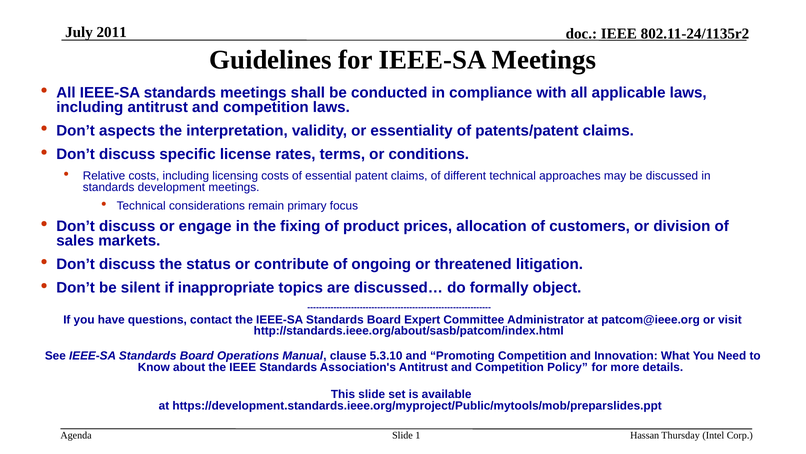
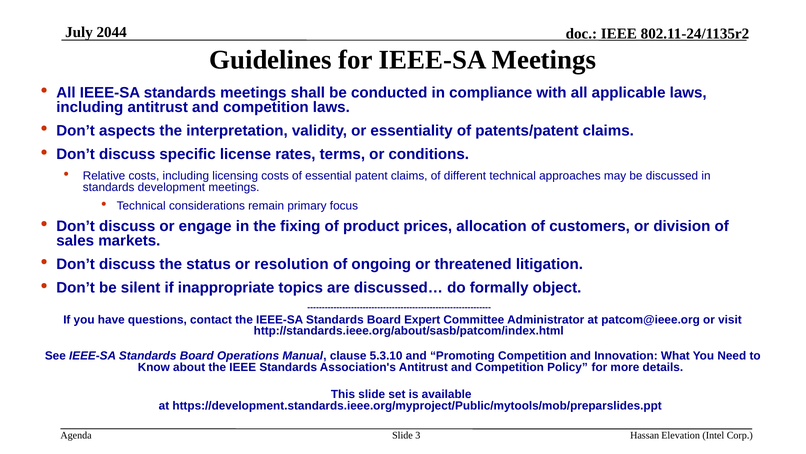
2011: 2011 -> 2044
contribute: contribute -> resolution
1: 1 -> 3
Thursday: Thursday -> Elevation
